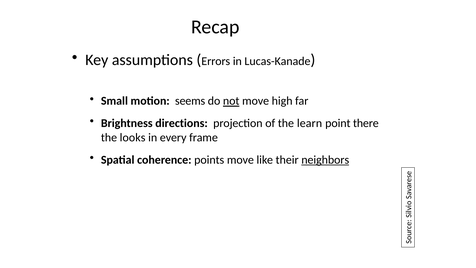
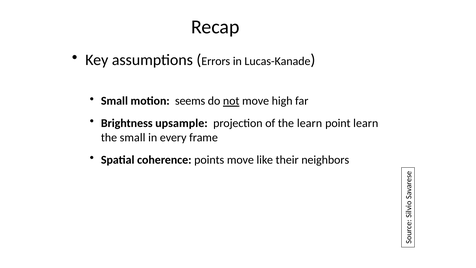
directions: directions -> upsample
point there: there -> learn
the looks: looks -> small
neighbors underline: present -> none
